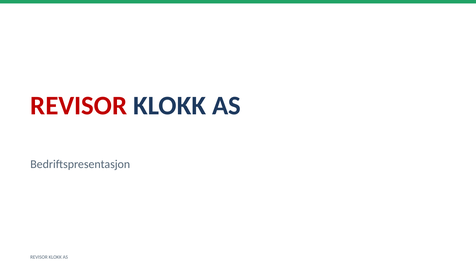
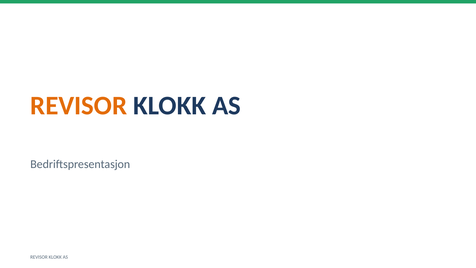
REVISOR at (79, 106) colour: red -> orange
